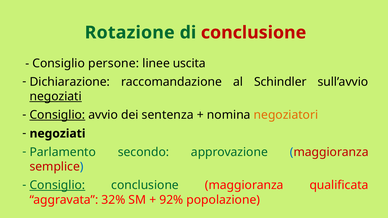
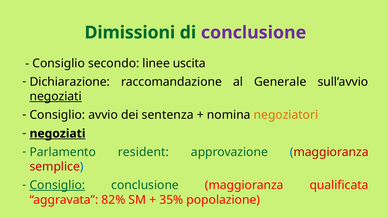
Rotazione: Rotazione -> Dimissioni
conclusione at (254, 33) colour: red -> purple
persone: persone -> secondo
Schindler: Schindler -> Generale
Consiglio at (57, 115) underline: present -> none
negoziati at (58, 134) underline: none -> present
secondo: secondo -> resident
32%: 32% -> 82%
92%: 92% -> 35%
